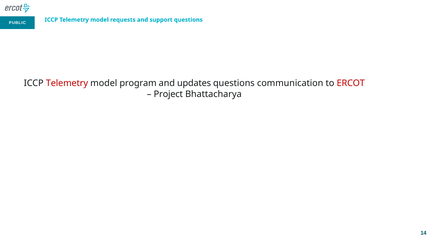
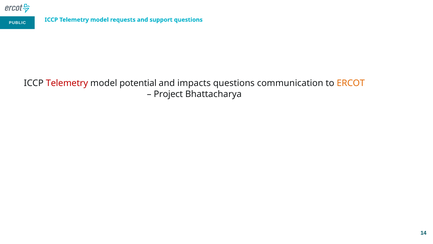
program: program -> potential
updates: updates -> impacts
ERCOT colour: red -> orange
